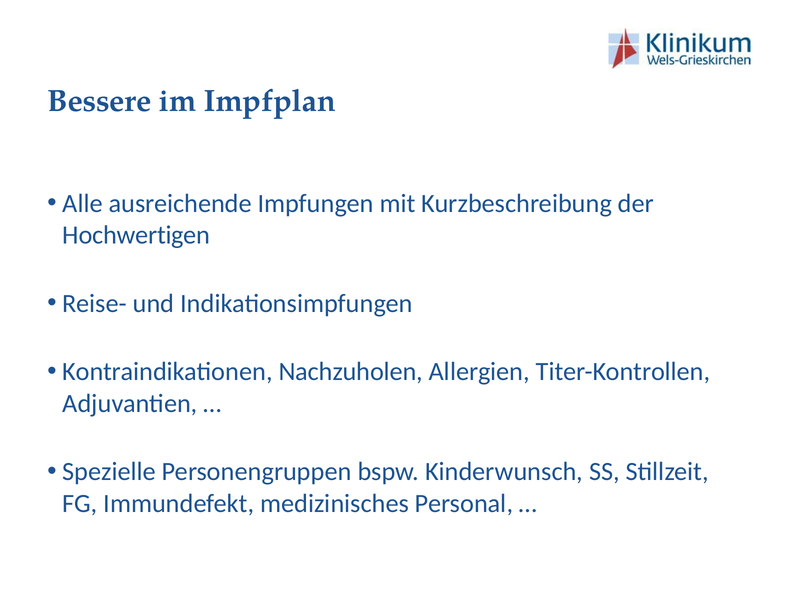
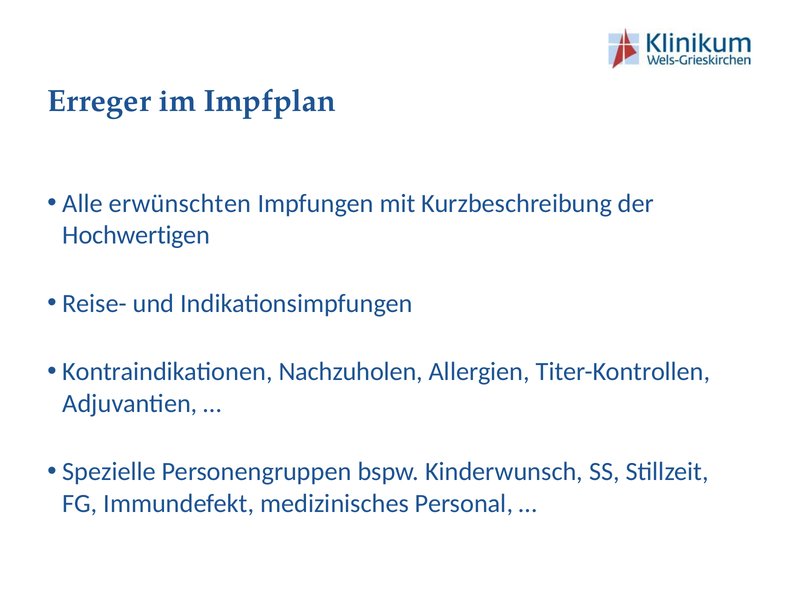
Bessere: Bessere -> Erreger
ausreichende: ausreichende -> erwünschten
